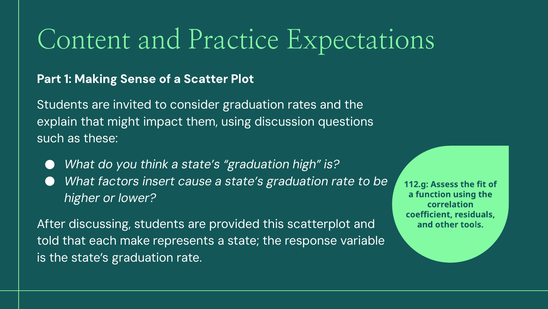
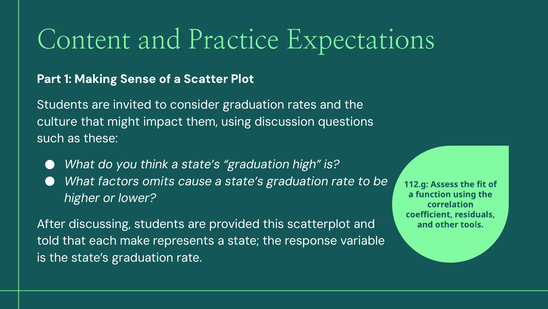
explain: explain -> culture
insert: insert -> omits
